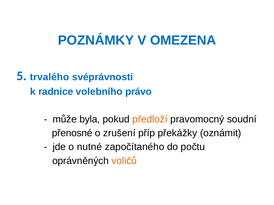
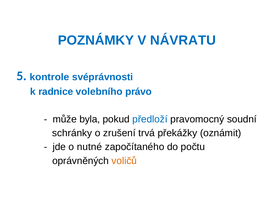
OMEZENA: OMEZENA -> NÁVRATU
trvalého: trvalého -> kontrole
předloží colour: orange -> blue
přenosné: přenosné -> schránky
příp: příp -> trvá
